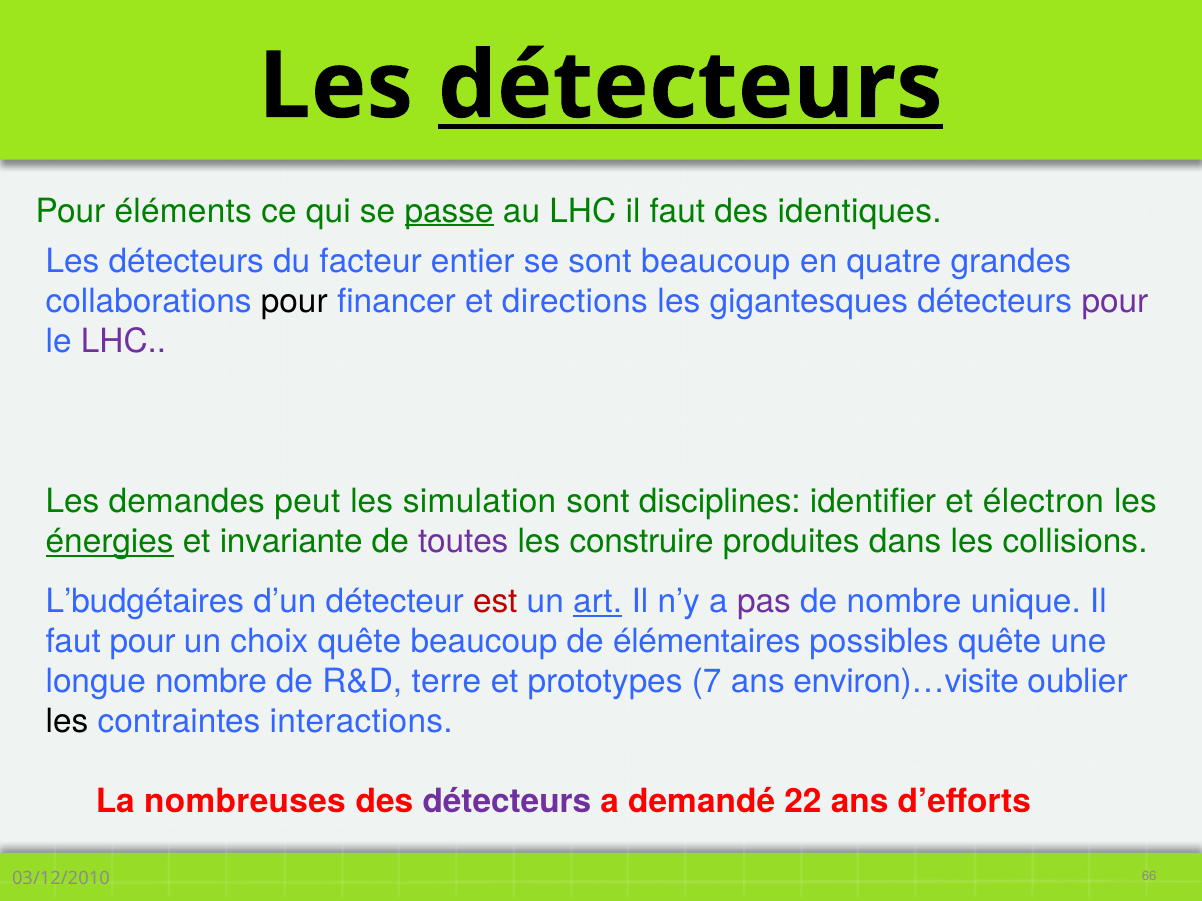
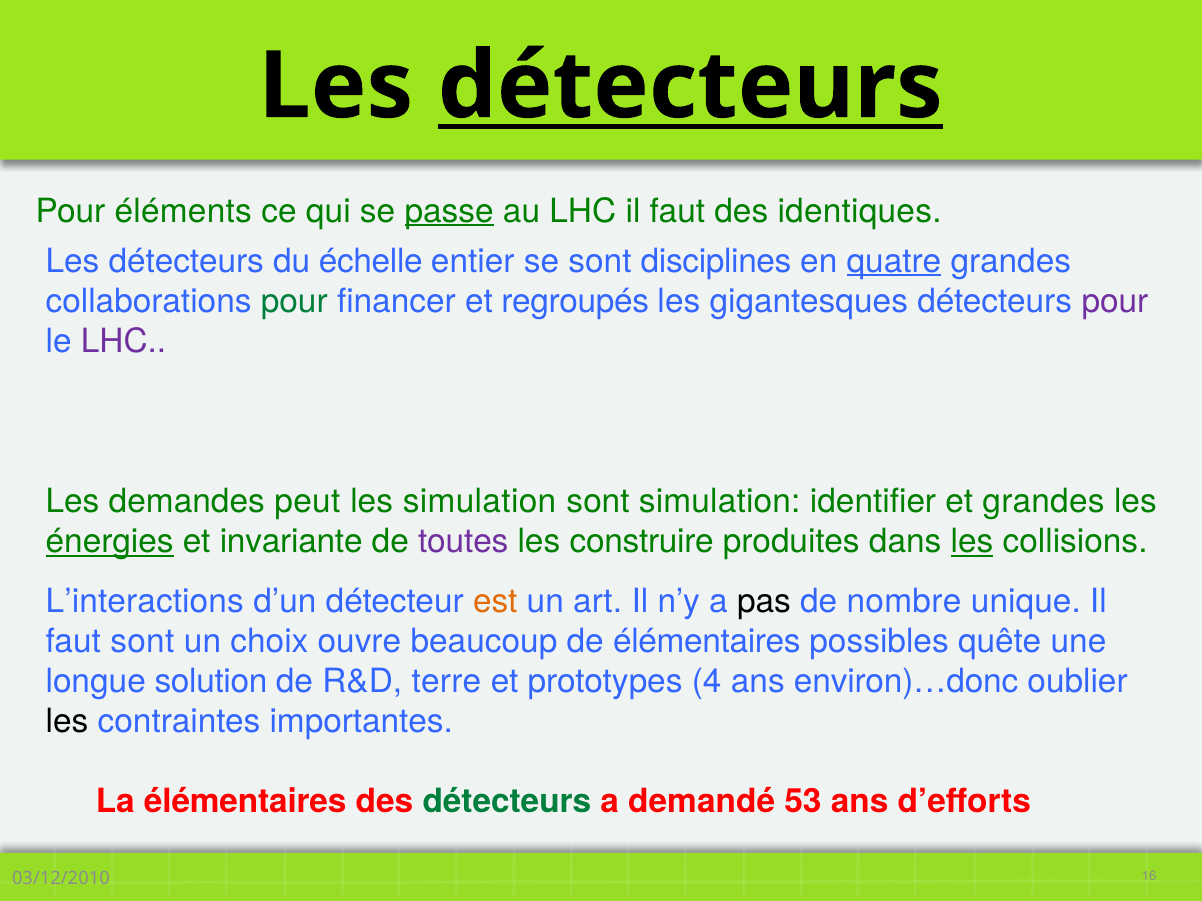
facteur: facteur -> échelle
sont beaucoup: beaucoup -> disciplines
quatre underline: none -> present
pour at (294, 301) colour: black -> green
directions: directions -> regroupés
sont disciplines: disciplines -> simulation
et électron: électron -> grandes
les at (972, 542) underline: none -> present
L’budgétaires: L’budgétaires -> L’interactions
est colour: red -> orange
art underline: present -> none
pas colour: purple -> black
faut pour: pour -> sont
choix quête: quête -> ouvre
longue nombre: nombre -> solution
7: 7 -> 4
environ)…visite: environ)…visite -> environ)…donc
interactions: interactions -> importantes
La nombreuses: nombreuses -> élémentaires
détecteurs at (507, 802) colour: purple -> green
22: 22 -> 53
66: 66 -> 16
